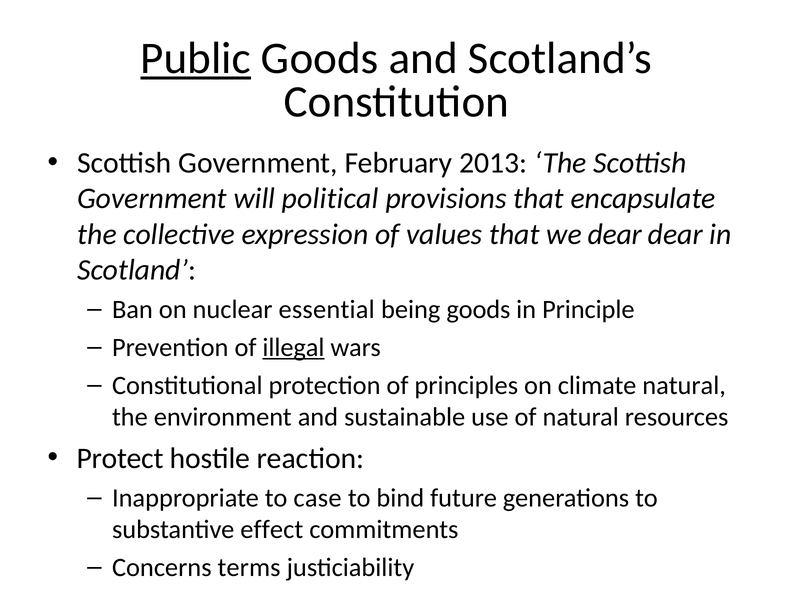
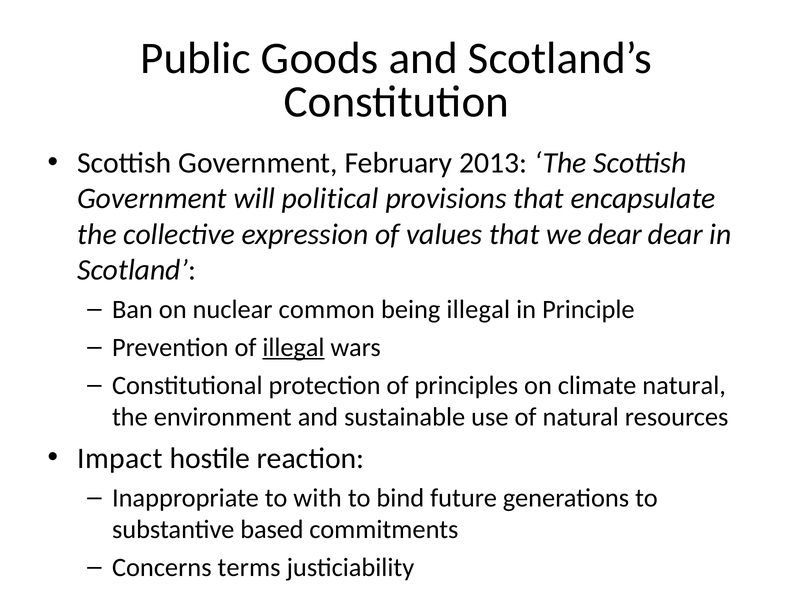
Public underline: present -> none
essential: essential -> common
being goods: goods -> illegal
Protect: Protect -> Impact
case: case -> with
effect: effect -> based
